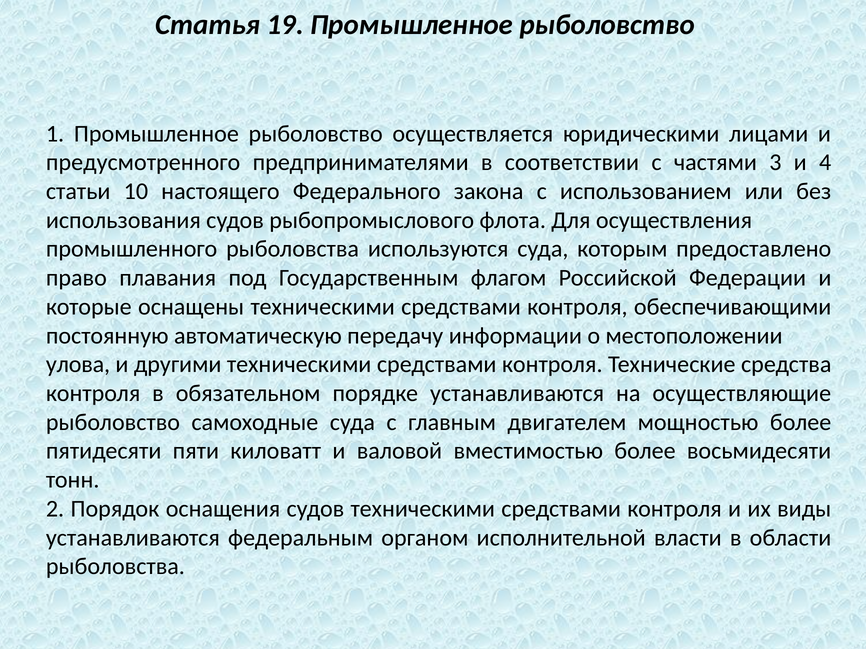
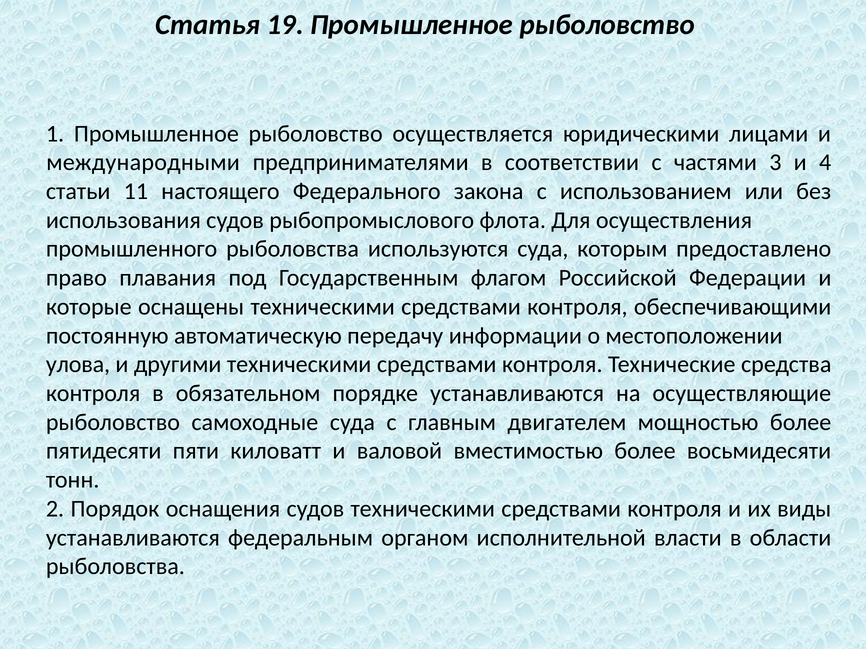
предусмотренного: предусмотренного -> международными
10: 10 -> 11
